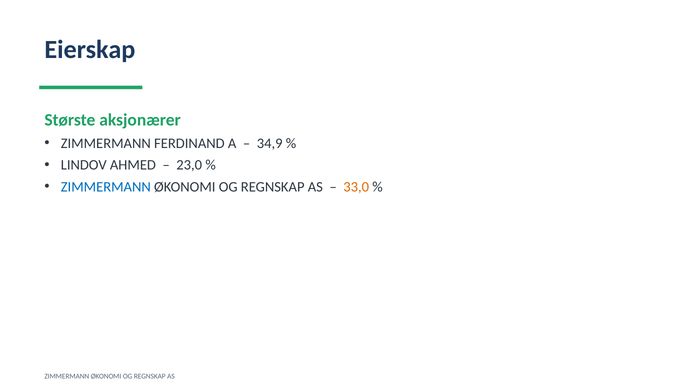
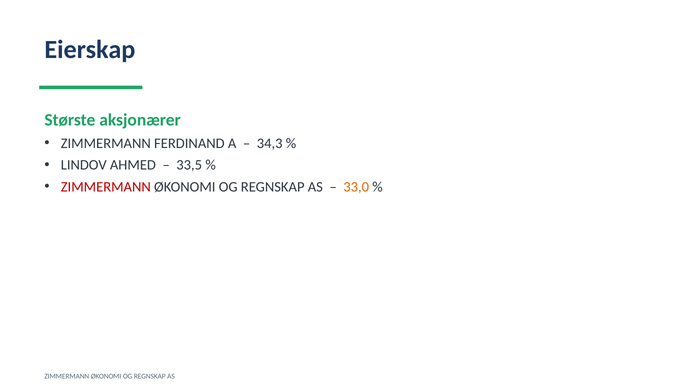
34,9: 34,9 -> 34,3
23,0: 23,0 -> 33,5
ZIMMERMANN at (106, 187) colour: blue -> red
